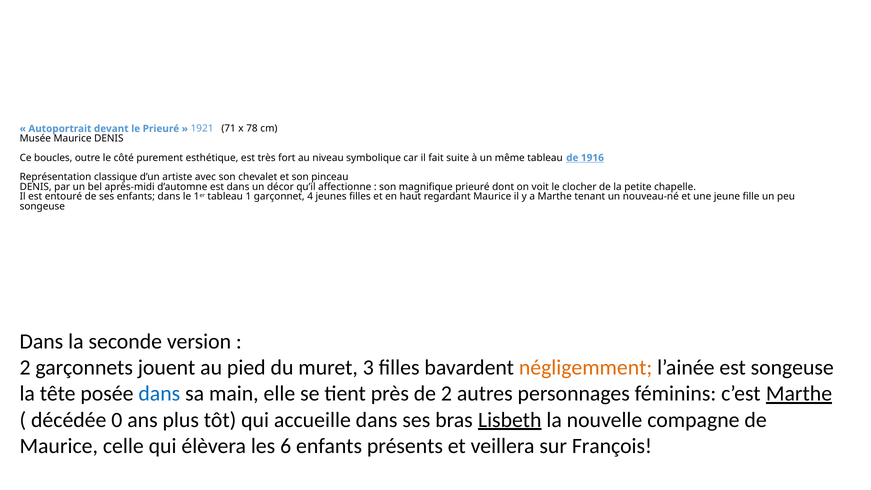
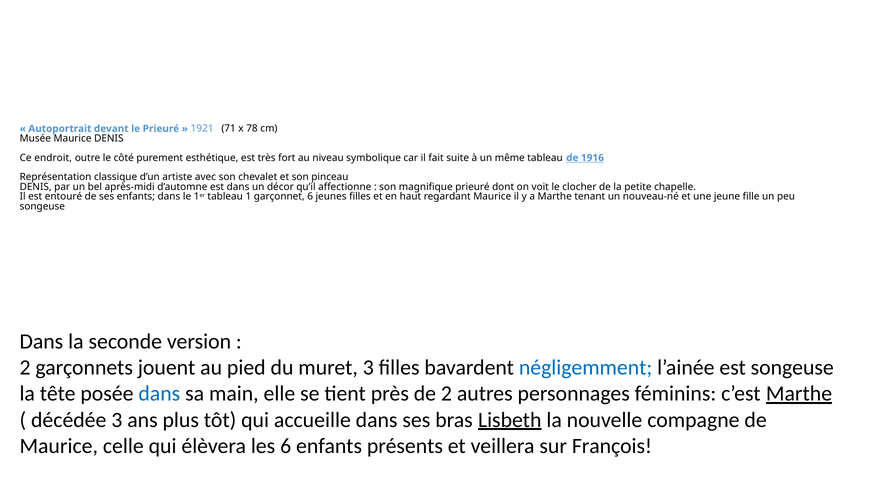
boucles: boucles -> endroit
garçonnet 4: 4 -> 6
négligemment colour: orange -> blue
décédée 0: 0 -> 3
